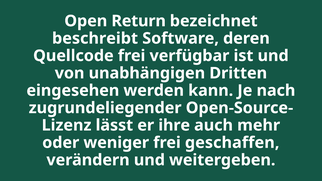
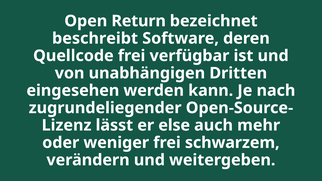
ihre: ihre -> else
geschaffen: geschaffen -> schwarzem
